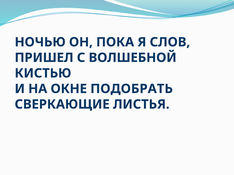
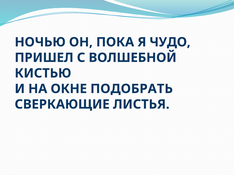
СЛОВ: СЛОВ -> ЧУДО
